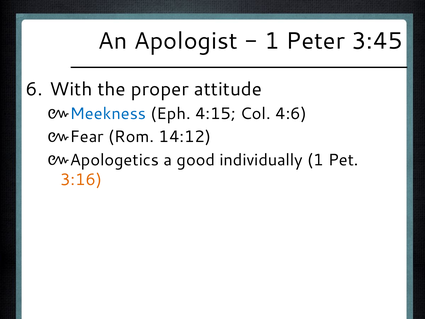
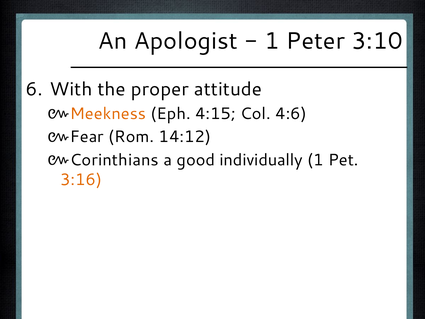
3:45: 3:45 -> 3:10
Meekness colour: blue -> orange
Apologetics: Apologetics -> Corinthians
